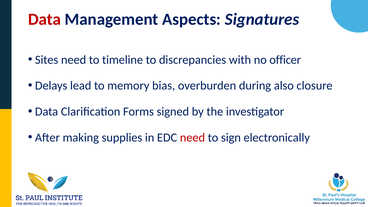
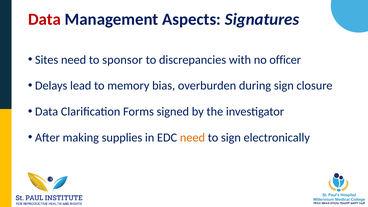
timeline: timeline -> sponsor
during also: also -> sign
need at (192, 138) colour: red -> orange
